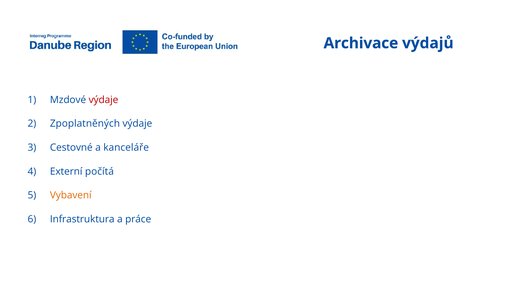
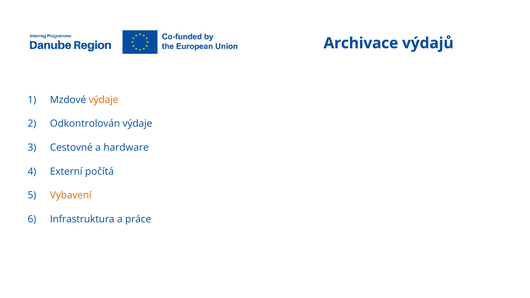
výdaje at (103, 100) colour: red -> orange
Zpoplatněných: Zpoplatněných -> Odkontrolován
kanceláře: kanceláře -> hardware
